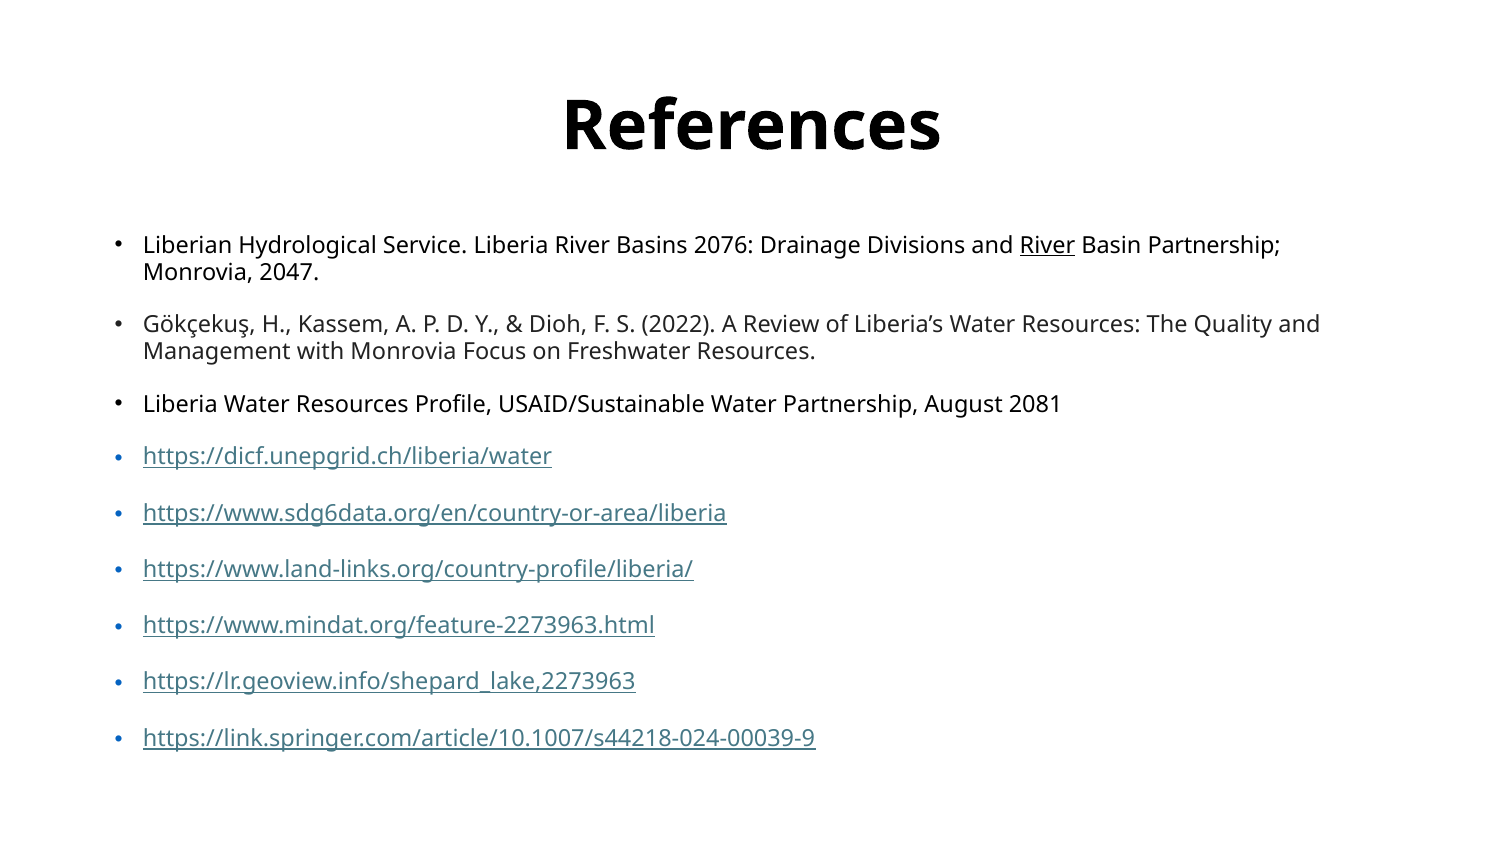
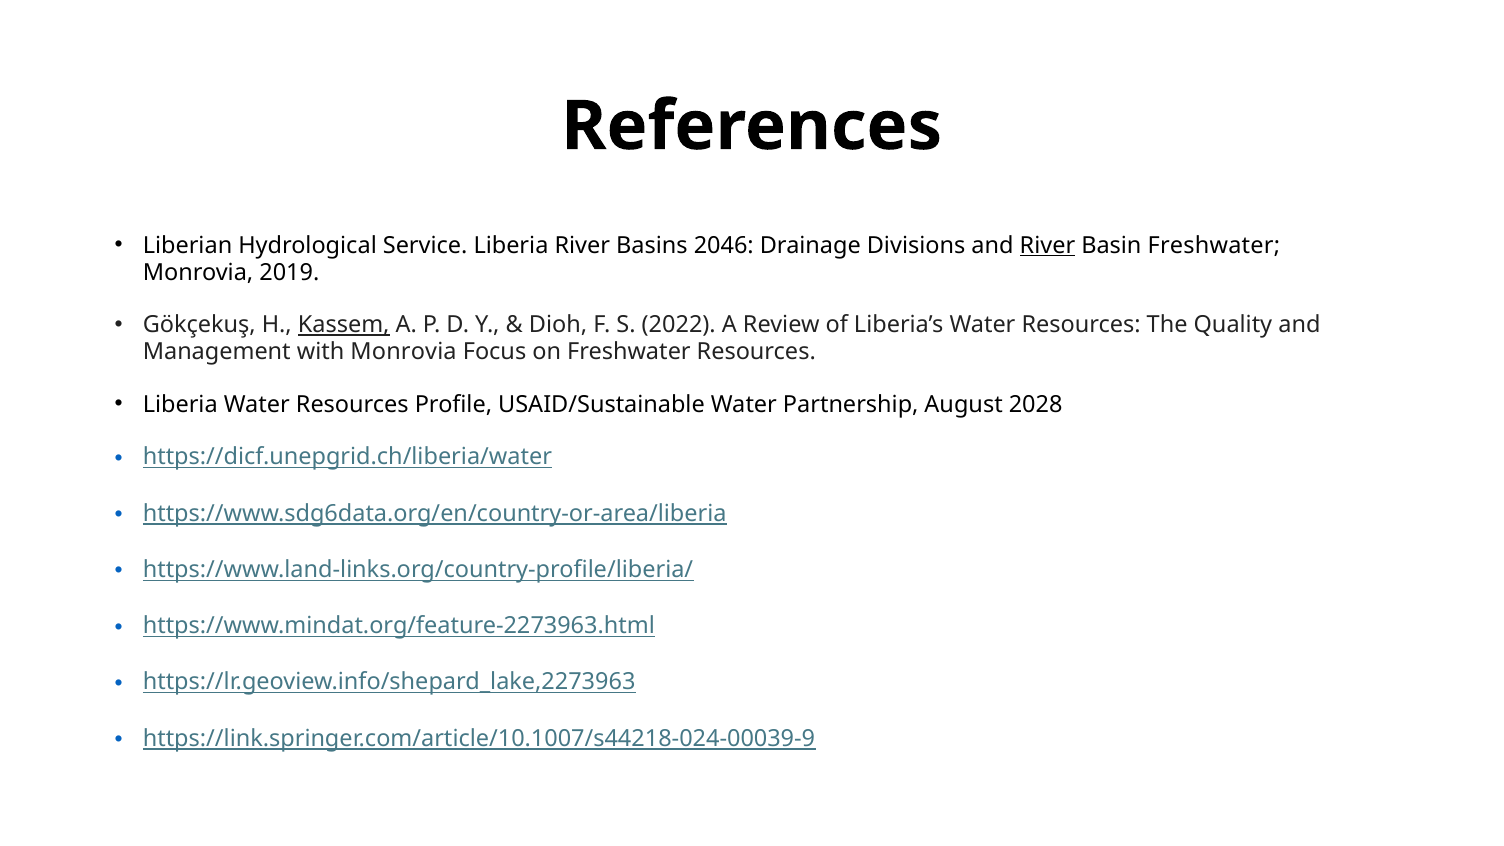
2076: 2076 -> 2046
Basin Partnership: Partnership -> Freshwater
2047: 2047 -> 2019
Kassem underline: none -> present
2081: 2081 -> 2028
